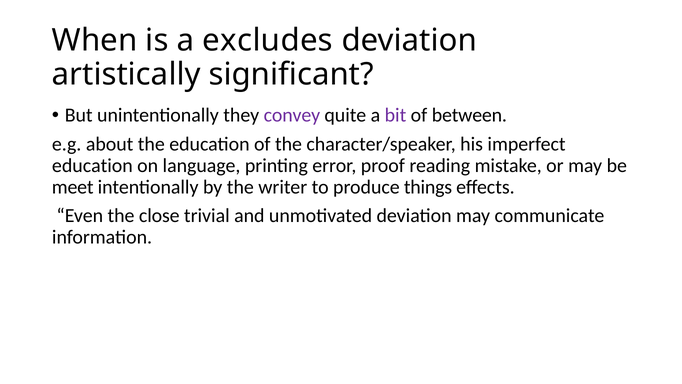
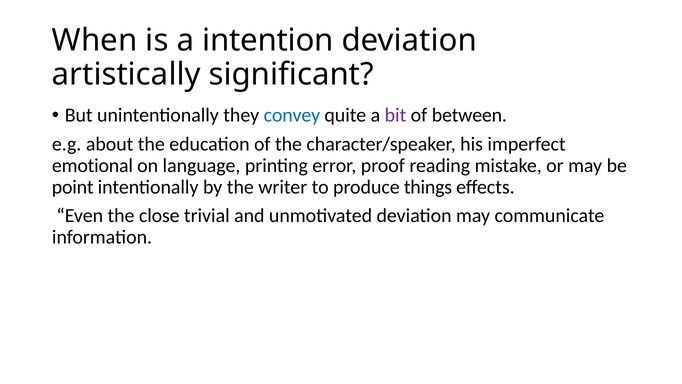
excludes: excludes -> intention
convey colour: purple -> blue
education at (92, 165): education -> emotional
meet: meet -> point
